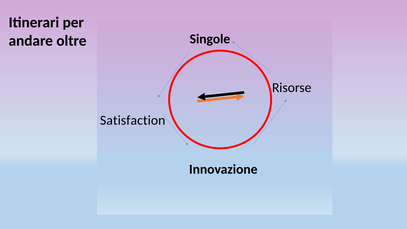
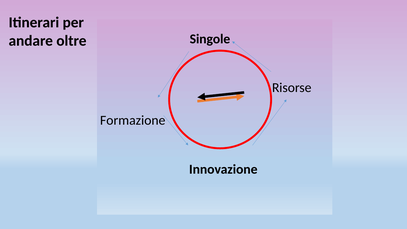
Satisfaction: Satisfaction -> Formazione
